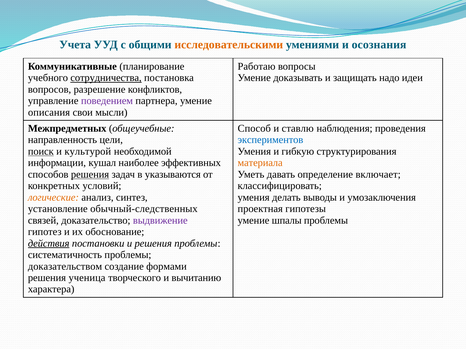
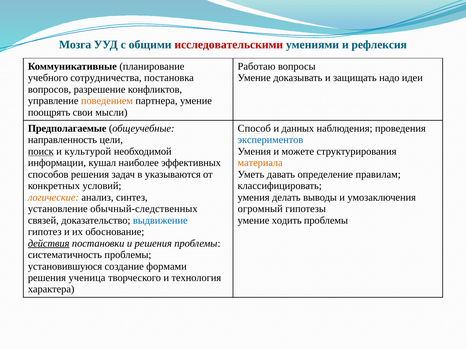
Учета: Учета -> Мозга
исследовательскими colour: orange -> red
осознания: осознания -> рефлексия
сотрудничества underline: present -> none
поведением colour: purple -> orange
описания: описания -> поощрять
Межпредметных: Межпредметных -> Предполагаемые
ставлю: ставлю -> данных
гибкую: гибкую -> можете
решения at (90, 175) underline: present -> none
включает: включает -> правилам
проектная: проектная -> огромный
выдвижение colour: purple -> blue
шпалы: шпалы -> ходить
доказательством: доказательством -> установившуюся
вычитанию: вычитанию -> технология
